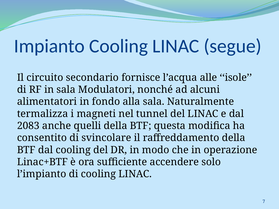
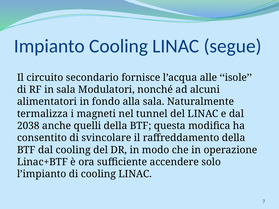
2083: 2083 -> 2038
